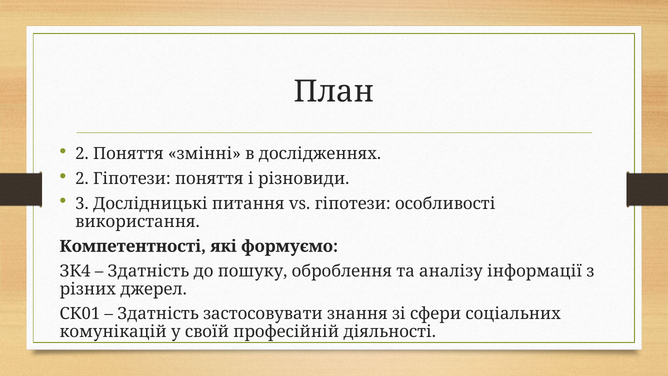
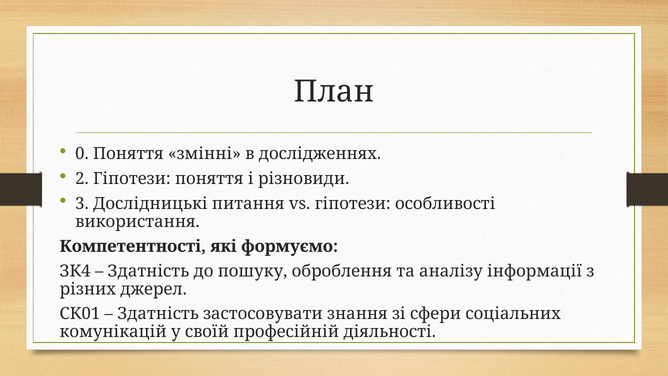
2 at (82, 154): 2 -> 0
